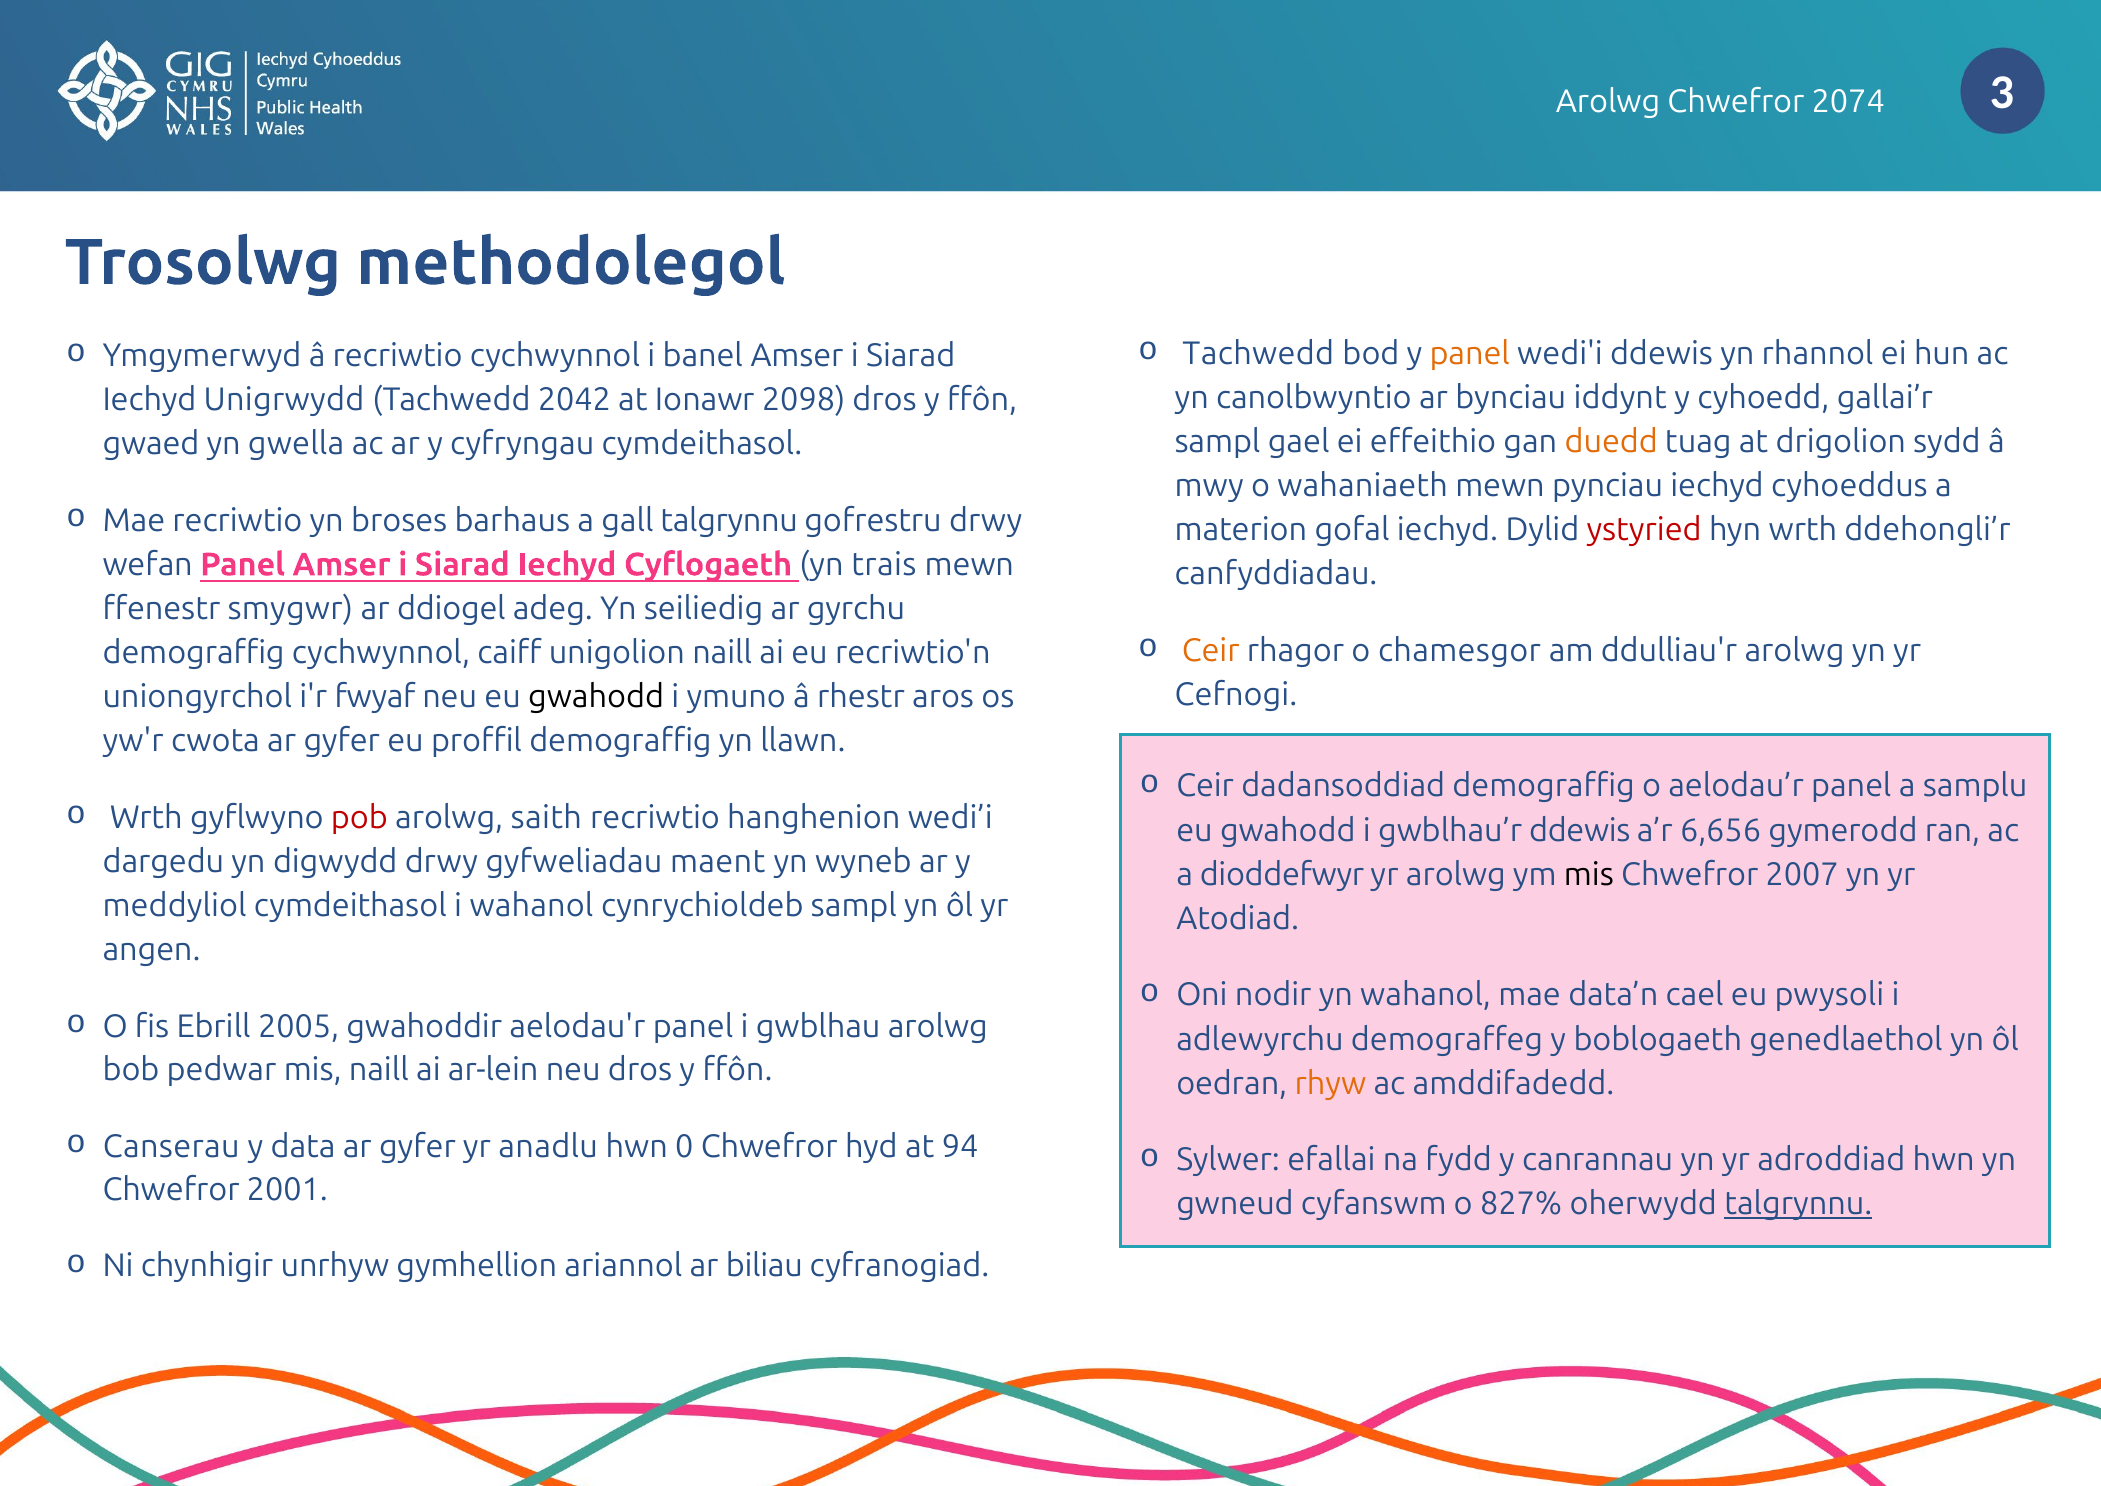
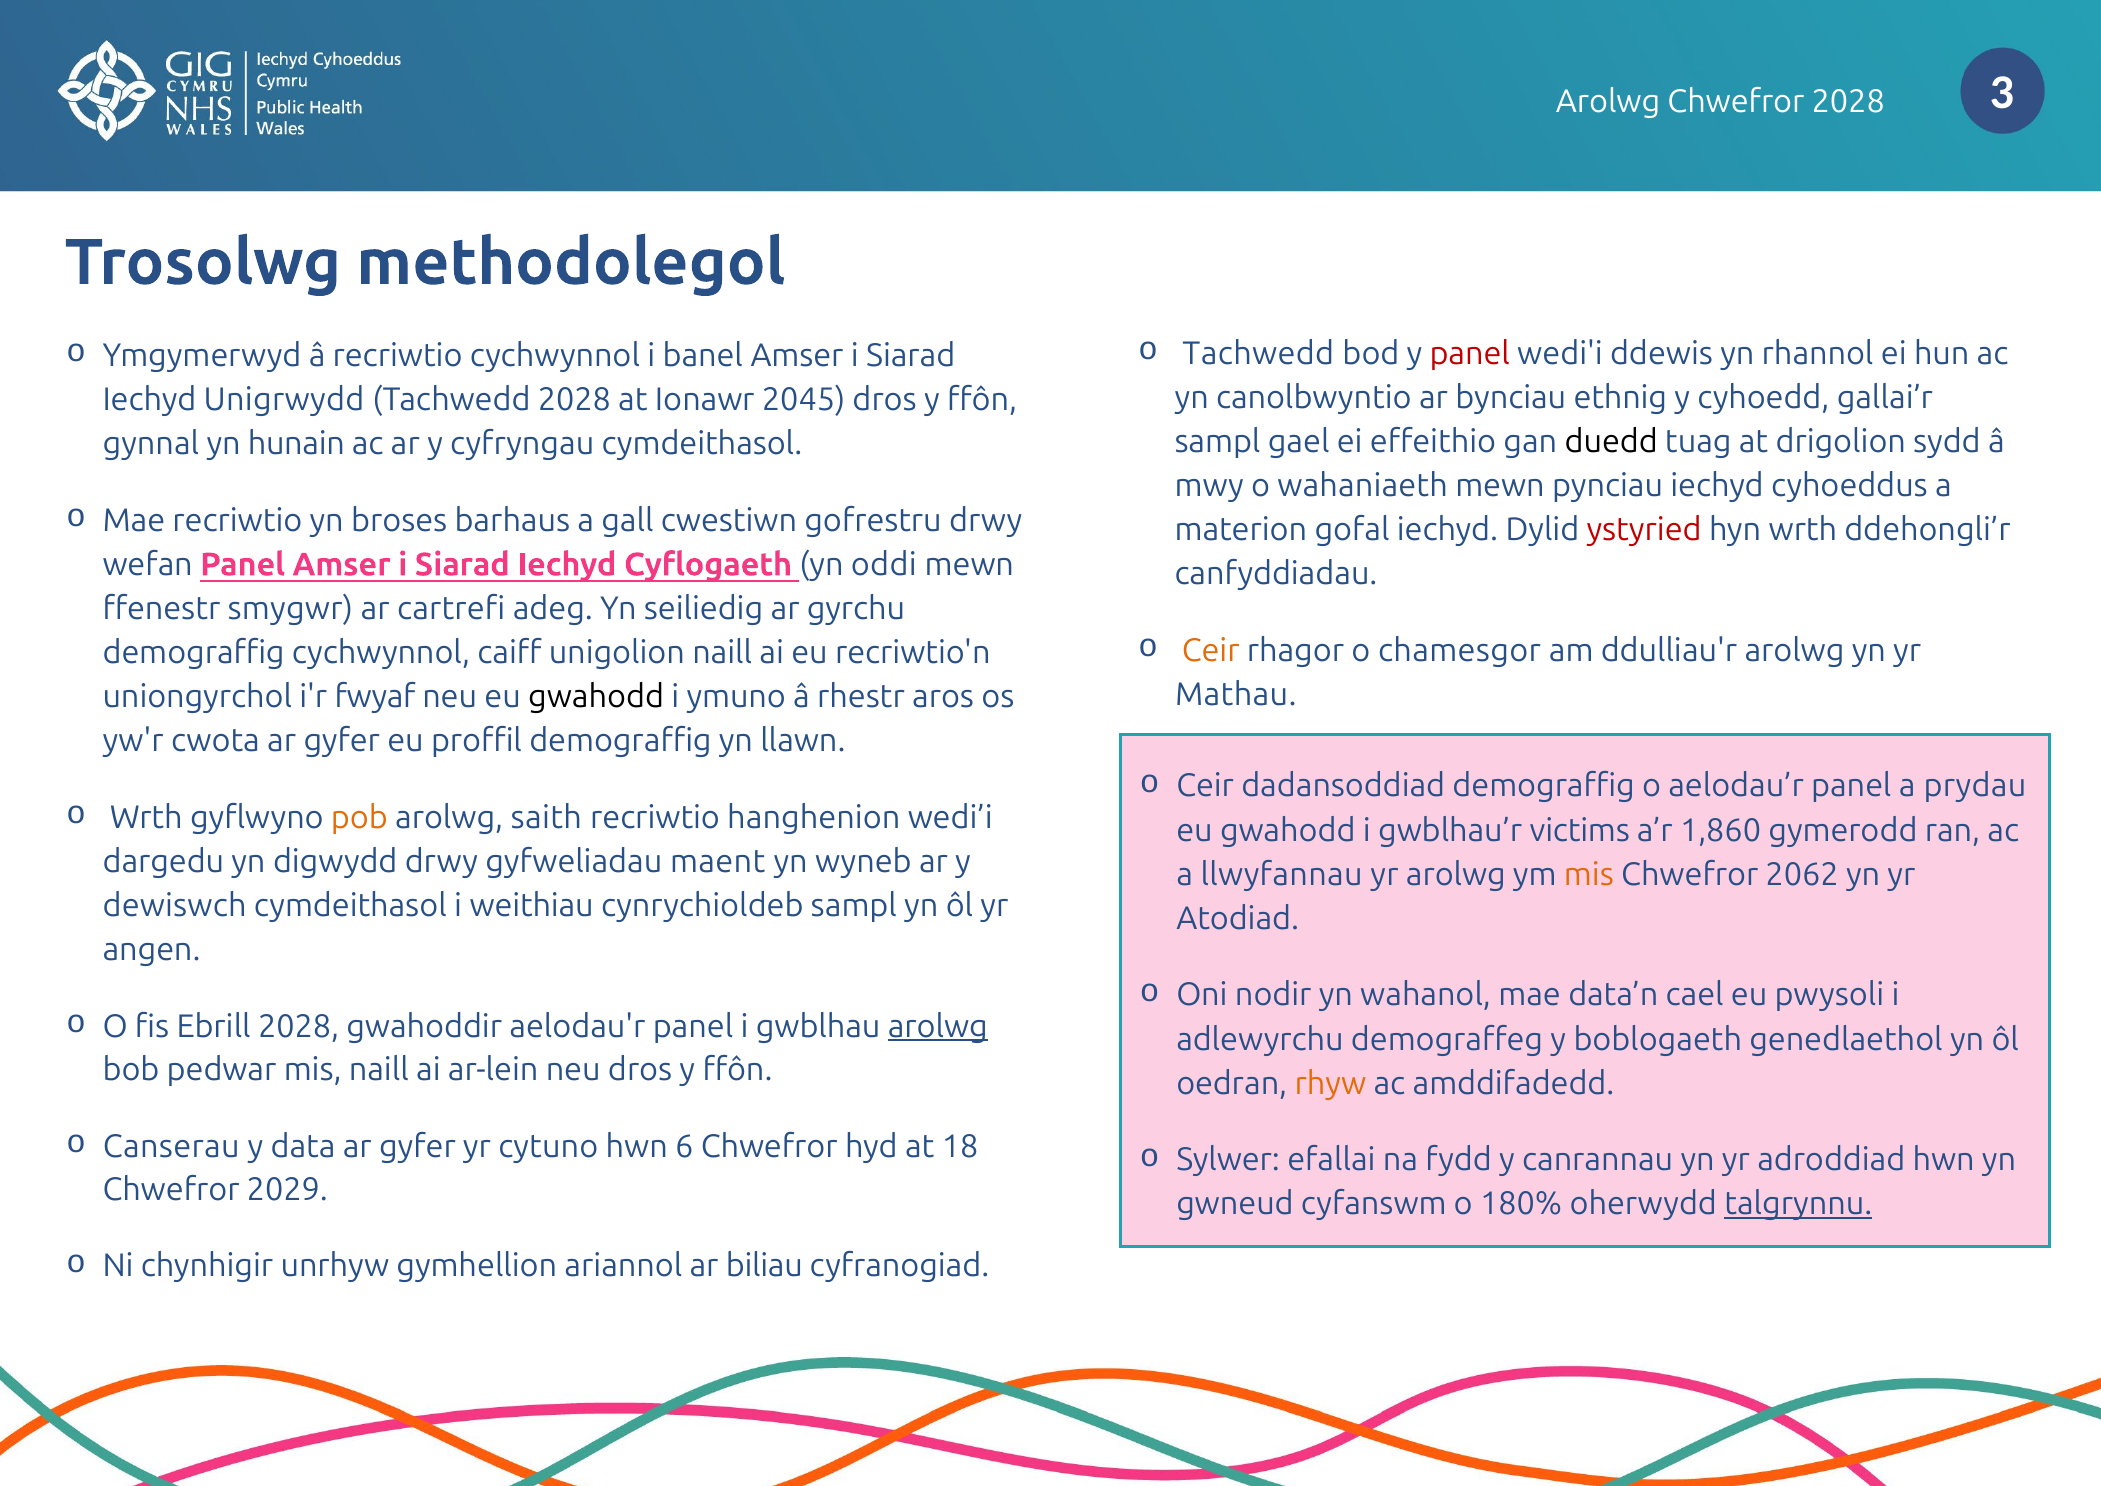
Chwefror 2074: 2074 -> 2028
panel at (1470, 353) colour: orange -> red
iddynt: iddynt -> ethnig
Tachwedd 2042: 2042 -> 2028
2098: 2098 -> 2045
duedd colour: orange -> black
gwaed: gwaed -> gynnal
gwella: gwella -> hunain
gall talgrynnu: talgrynnu -> cwestiwn
trais: trais -> oddi
ddiogel: ddiogel -> cartrefi
Cefnogi: Cefnogi -> Mathau
samplu: samplu -> prydau
pob colour: red -> orange
gwblhau’r ddewis: ddewis -> victims
6,656: 6,656 -> 1,860
dioddefwyr: dioddefwyr -> llwyfannau
mis at (1589, 874) colour: black -> orange
2007: 2007 -> 2062
meddyliol: meddyliol -> dewiswch
i wahanol: wahanol -> weithiau
Ebrill 2005: 2005 -> 2028
arolwg at (938, 1026) underline: none -> present
anadlu: anadlu -> cytuno
0: 0 -> 6
94: 94 -> 18
2001: 2001 -> 2029
827%: 827% -> 180%
